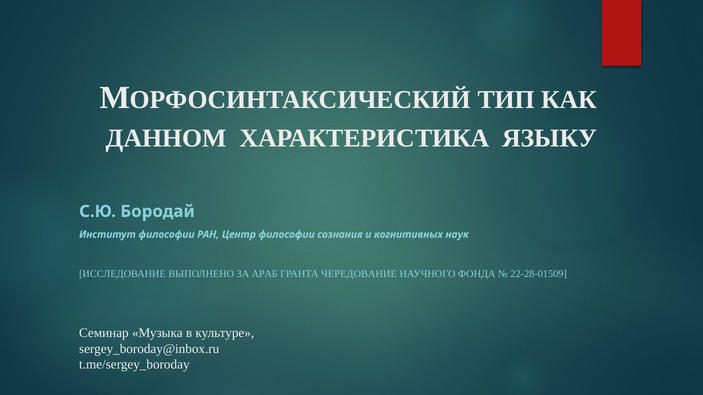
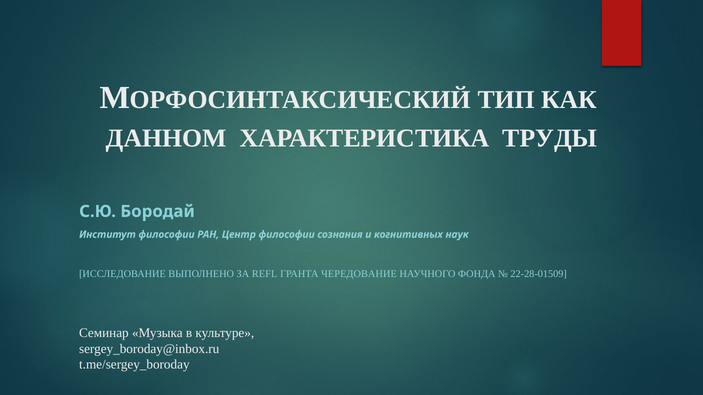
ЯЗЫКУ: ЯЗЫКУ -> ТРУДЫ
АРАБ: АРАБ -> REFL
